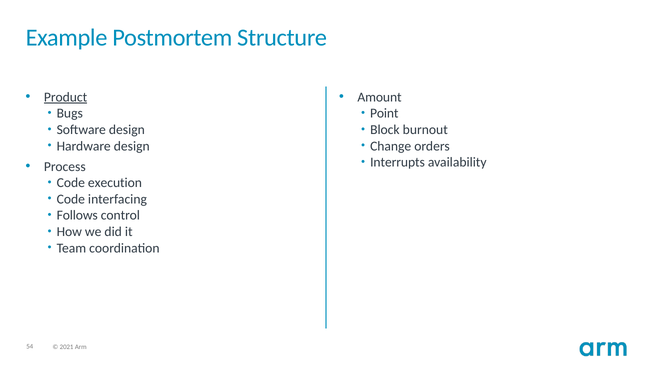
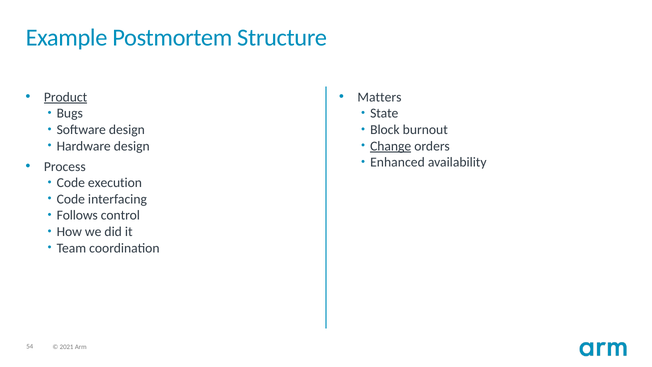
Amount: Amount -> Matters
Point: Point -> State
Change underline: none -> present
Interrupts: Interrupts -> Enhanced
